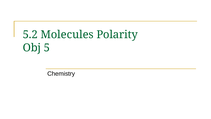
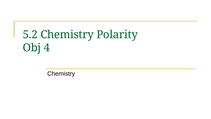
5.2 Molecules: Molecules -> Chemistry
5: 5 -> 4
